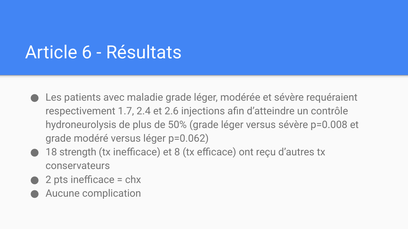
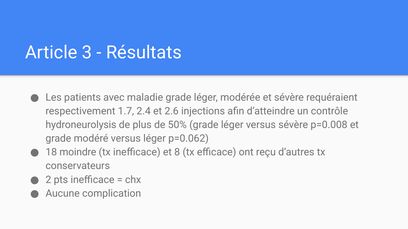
6: 6 -> 3
strength: strength -> moindre
